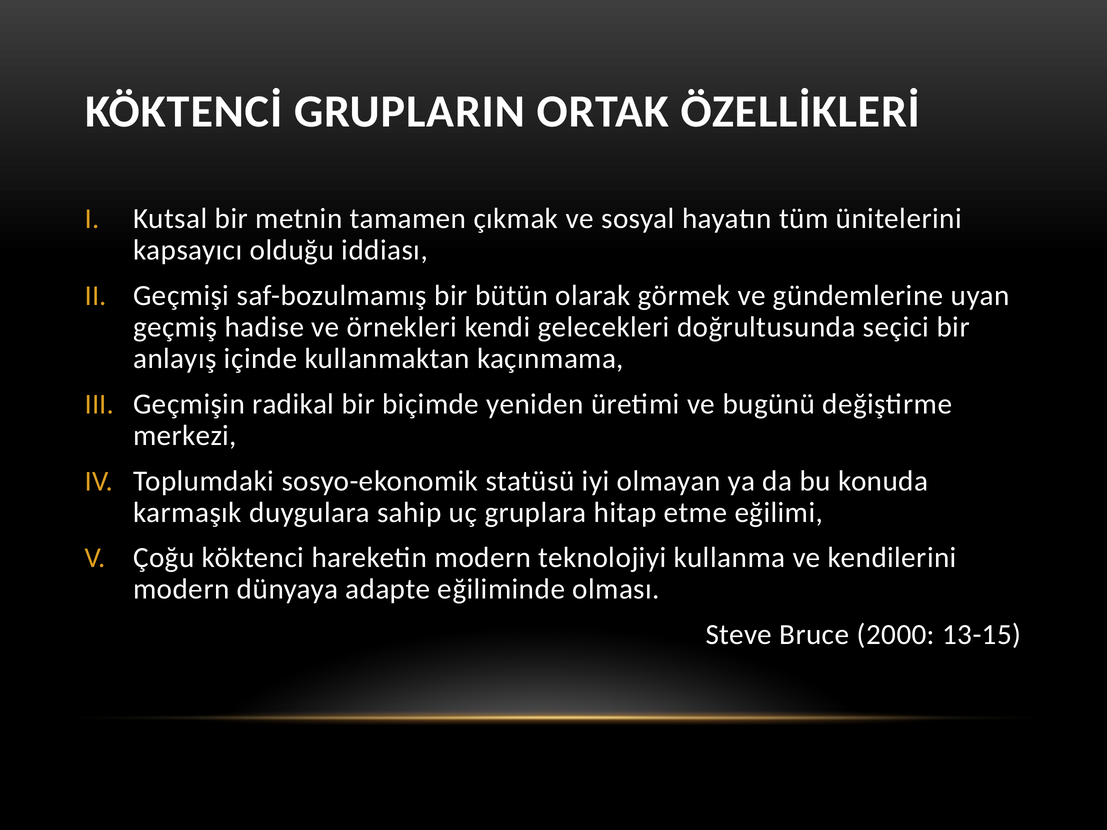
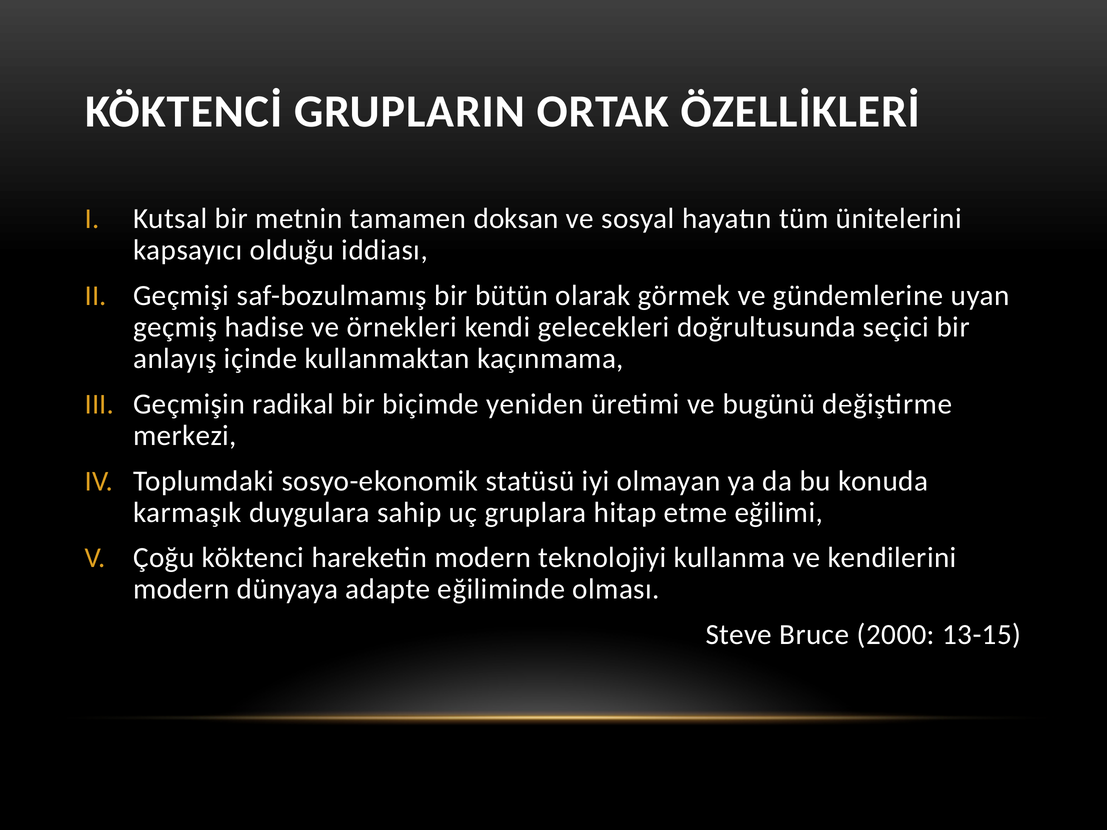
çıkmak: çıkmak -> doksan
